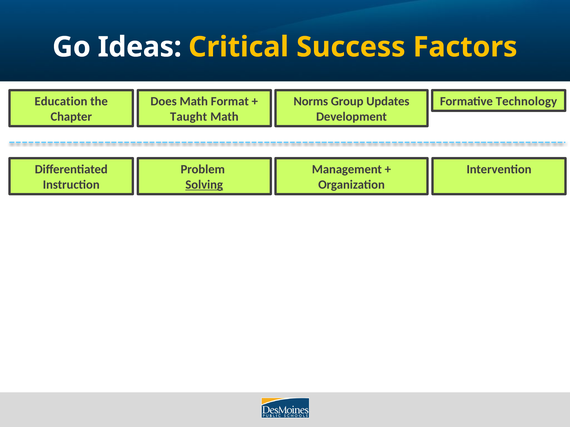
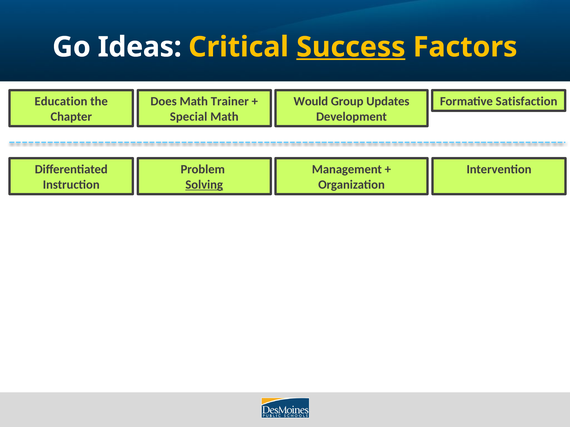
Success underline: none -> present
Format: Format -> Trainer
Norms: Norms -> Would
Technology: Technology -> Satisfaction
Taught: Taught -> Special
